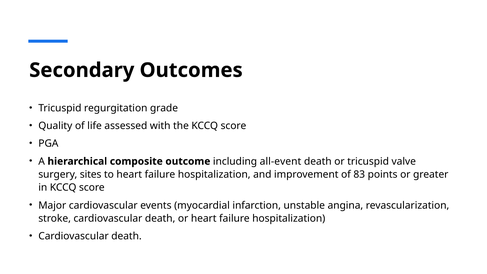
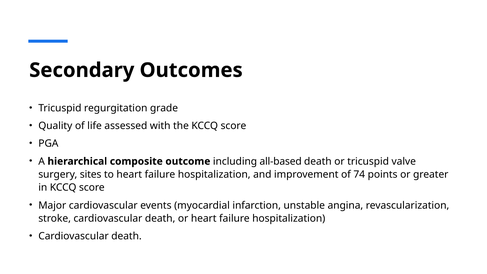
all-event: all-event -> all-based
83: 83 -> 74
